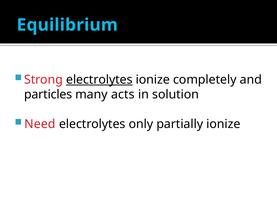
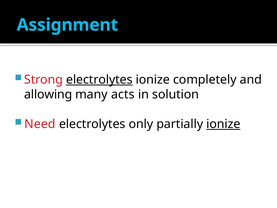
Equilibrium: Equilibrium -> Assignment
particles: particles -> allowing
ionize at (223, 124) underline: none -> present
